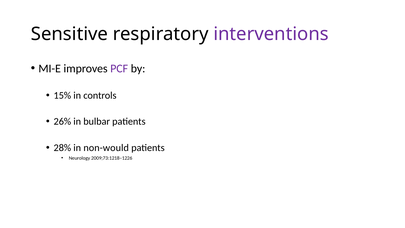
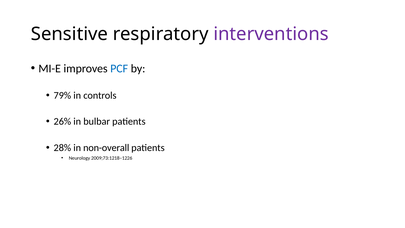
PCF colour: purple -> blue
15%: 15% -> 79%
non-would: non-would -> non-overall
